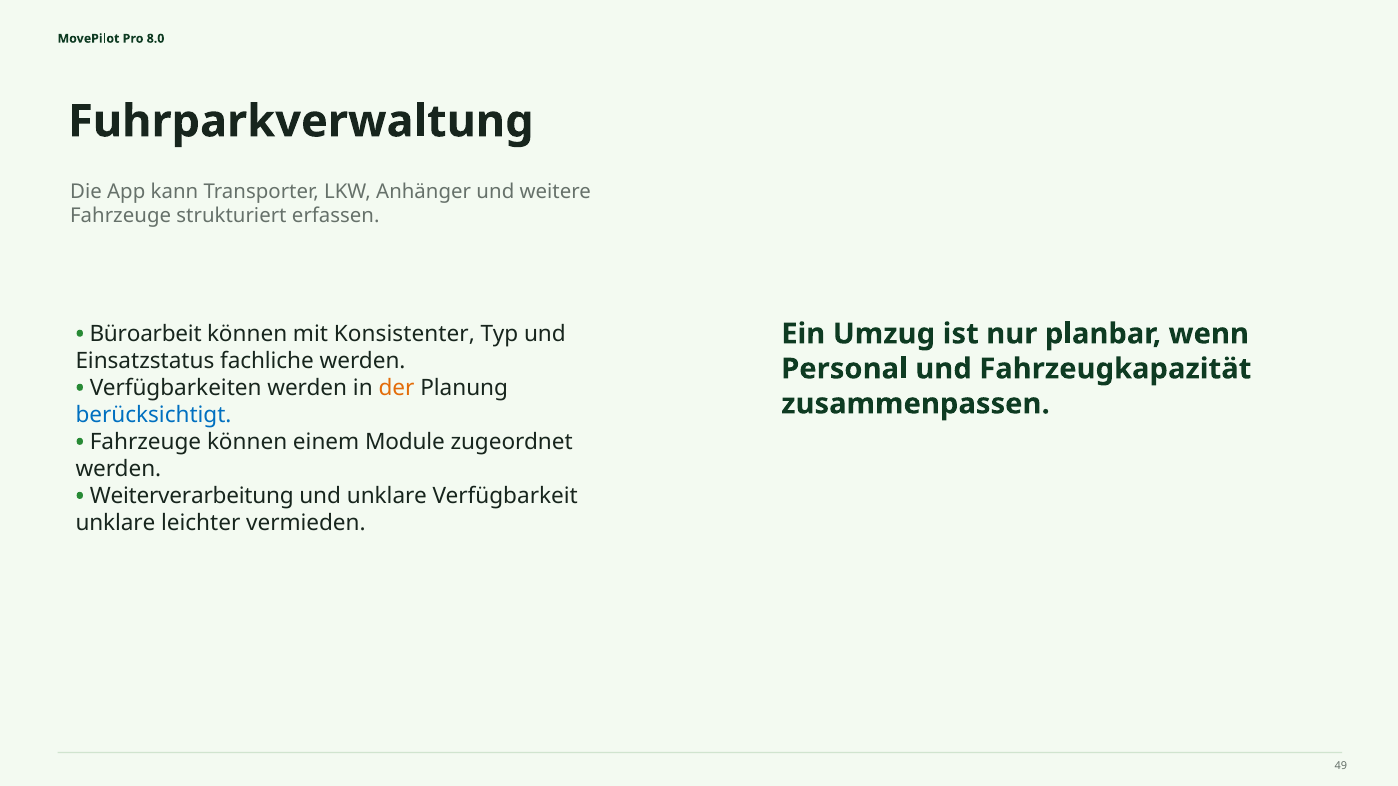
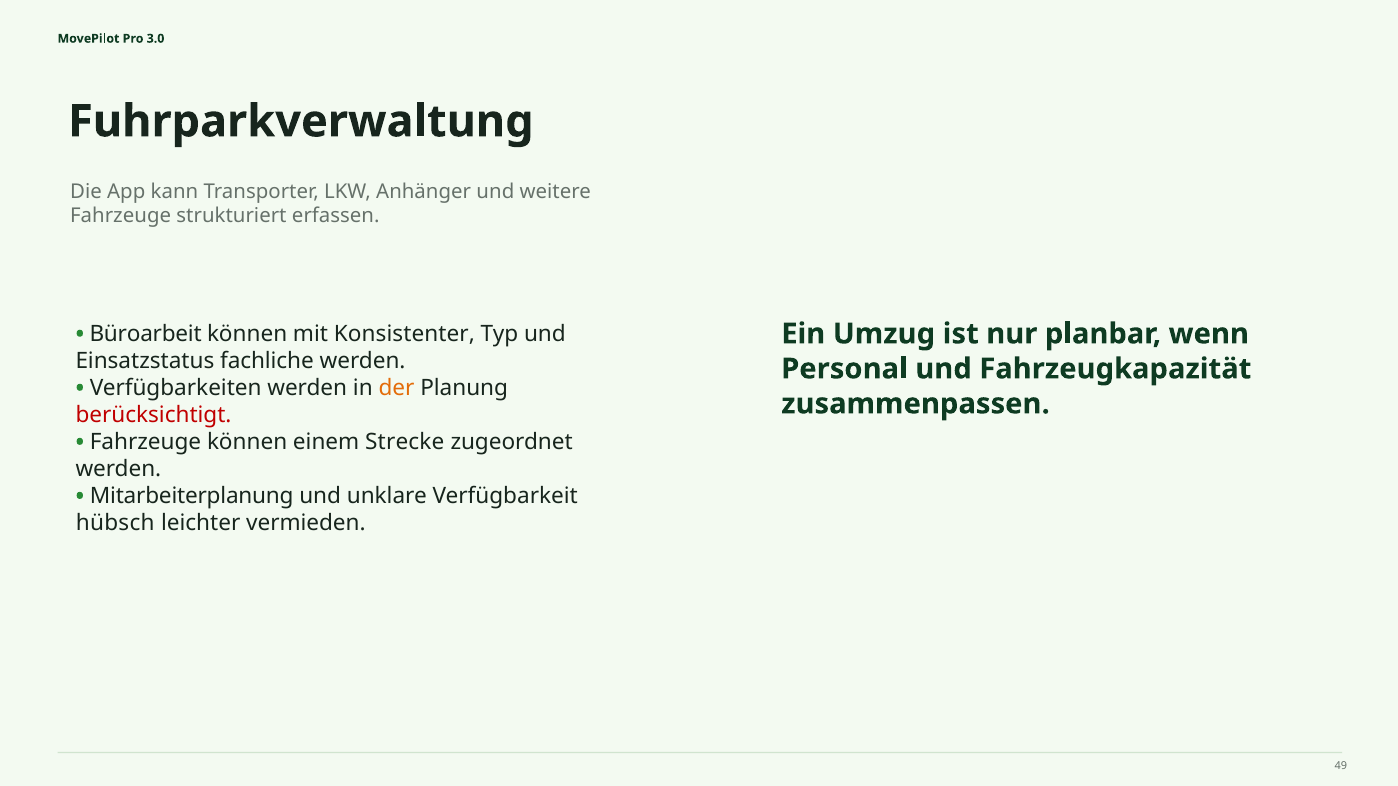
8.0: 8.0 -> 3.0
berücksichtigt colour: blue -> red
Module: Module -> Strecke
Weiterverarbeitung: Weiterverarbeitung -> Mitarbeiterplanung
unklare at (115, 523): unklare -> hübsch
